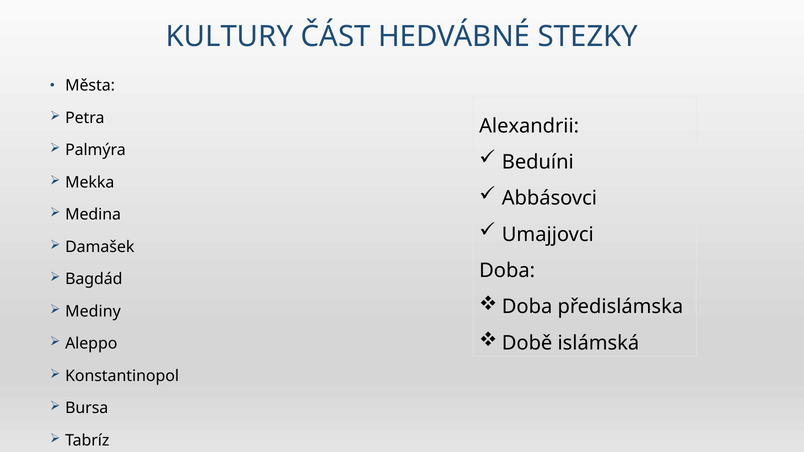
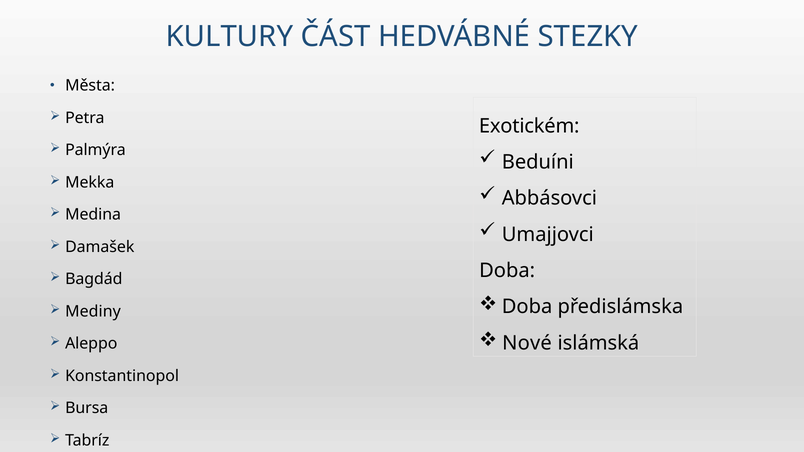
Alexandrii: Alexandrii -> Exotickém
Době: Době -> Nové
